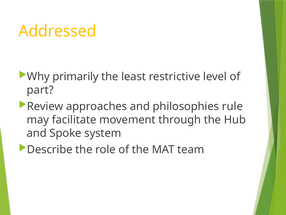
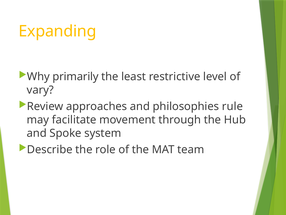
Addressed: Addressed -> Expanding
part: part -> vary
